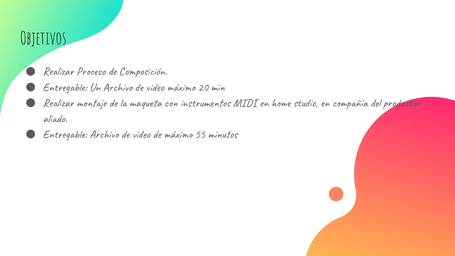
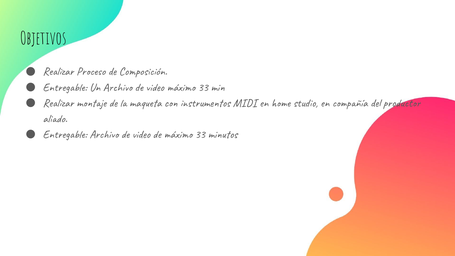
video máximo 20: 20 -> 33
de máximo 55: 55 -> 33
